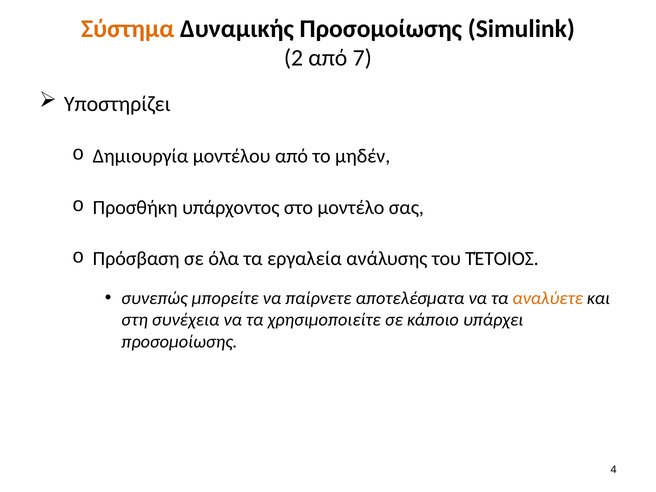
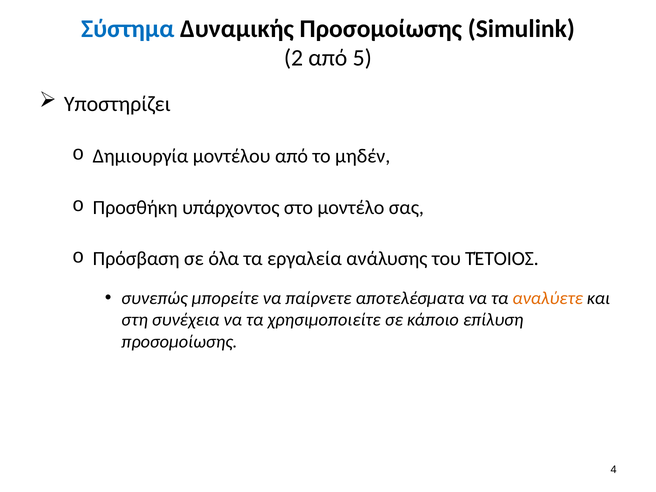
Σύστημα colour: orange -> blue
7: 7 -> 5
υπάρχει: υπάρχει -> επίλυση
